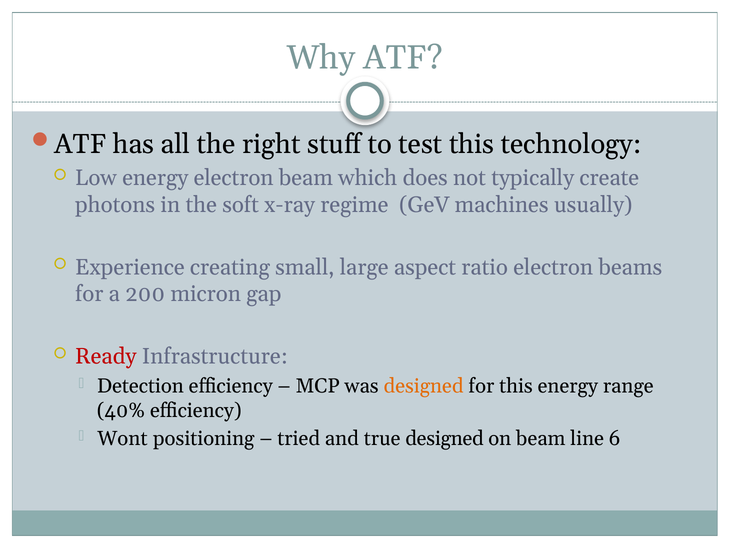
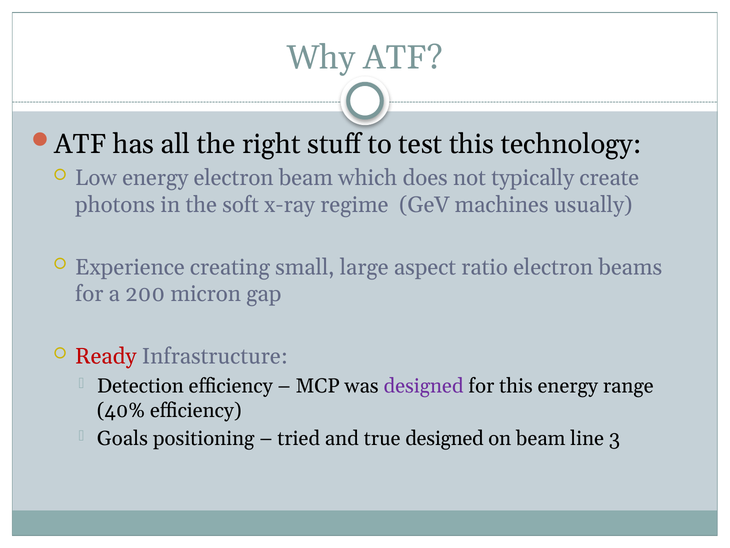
designed at (424, 386) colour: orange -> purple
Wont: Wont -> Goals
6: 6 -> 3
